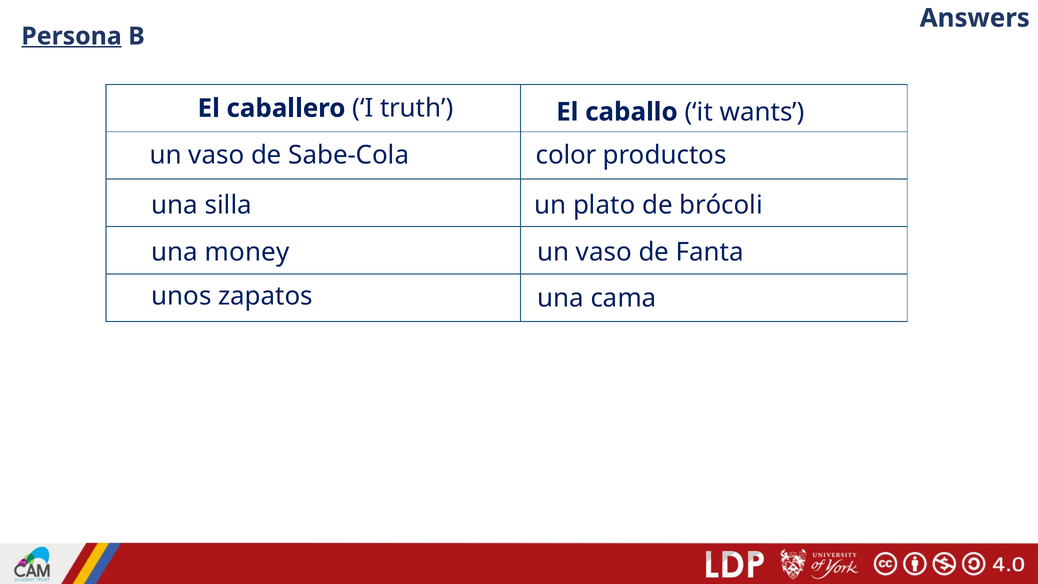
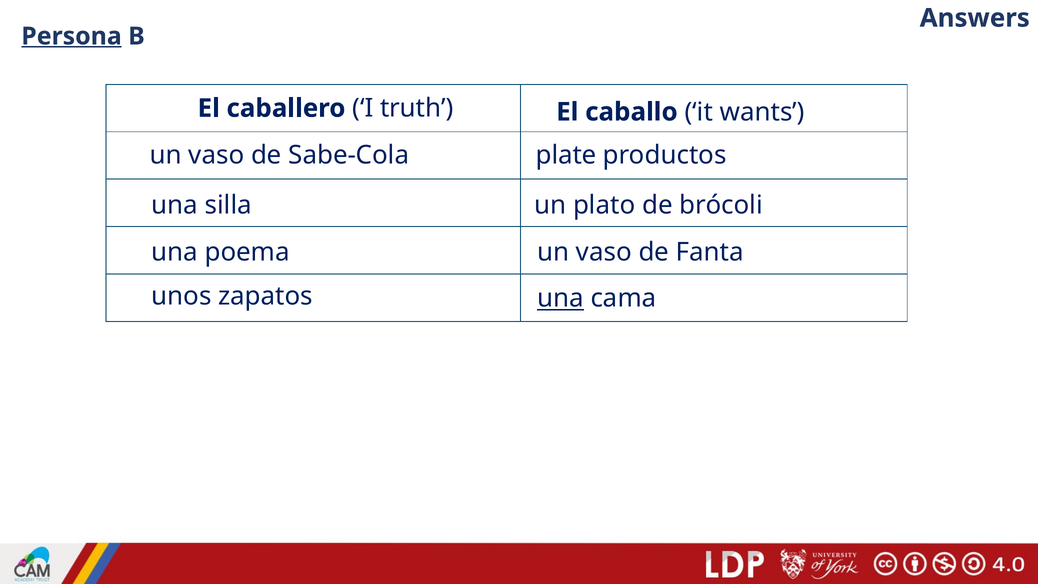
color: color -> plate
money: money -> poema
una at (560, 298) underline: none -> present
